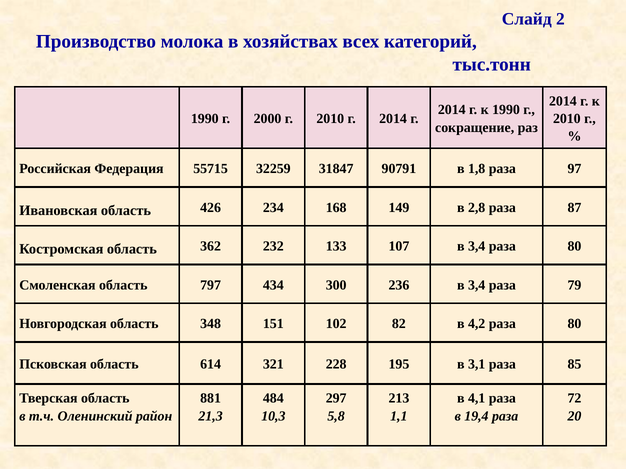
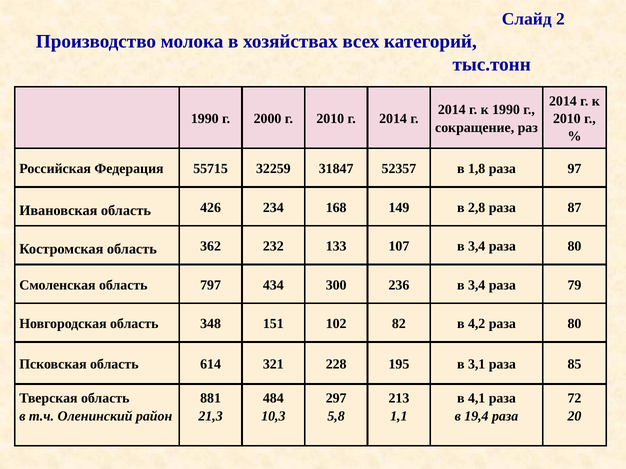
90791: 90791 -> 52357
